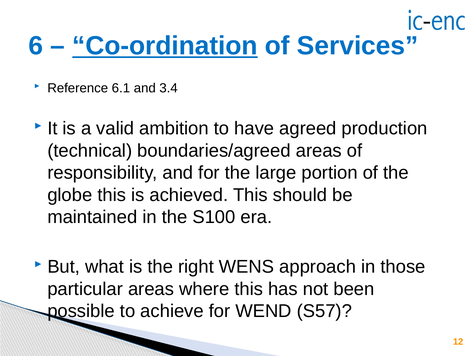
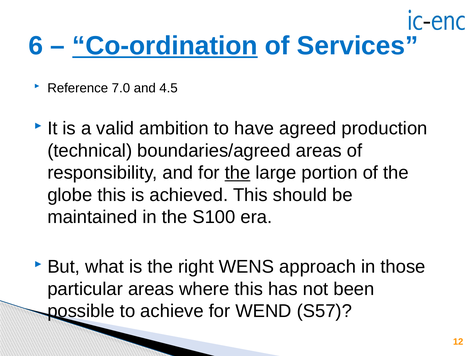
6.1: 6.1 -> 7.0
3.4: 3.4 -> 4.5
the at (238, 173) underline: none -> present
